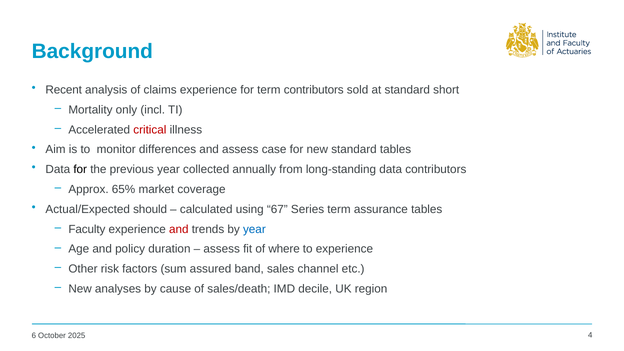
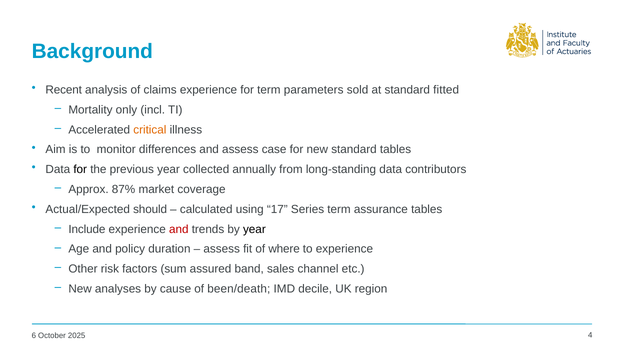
term contributors: contributors -> parameters
short: short -> fitted
critical colour: red -> orange
65%: 65% -> 87%
67: 67 -> 17
Faculty: Faculty -> Include
year at (254, 229) colour: blue -> black
sales/death: sales/death -> been/death
